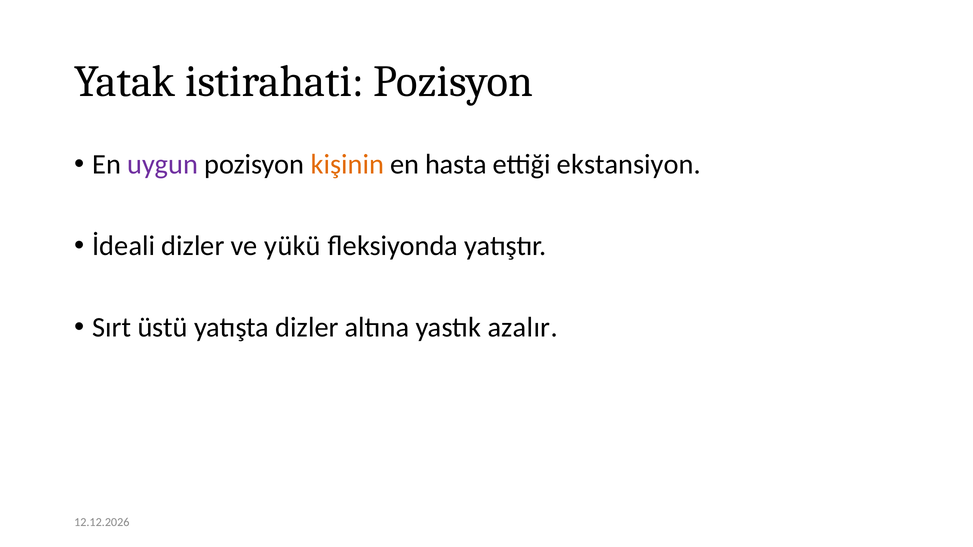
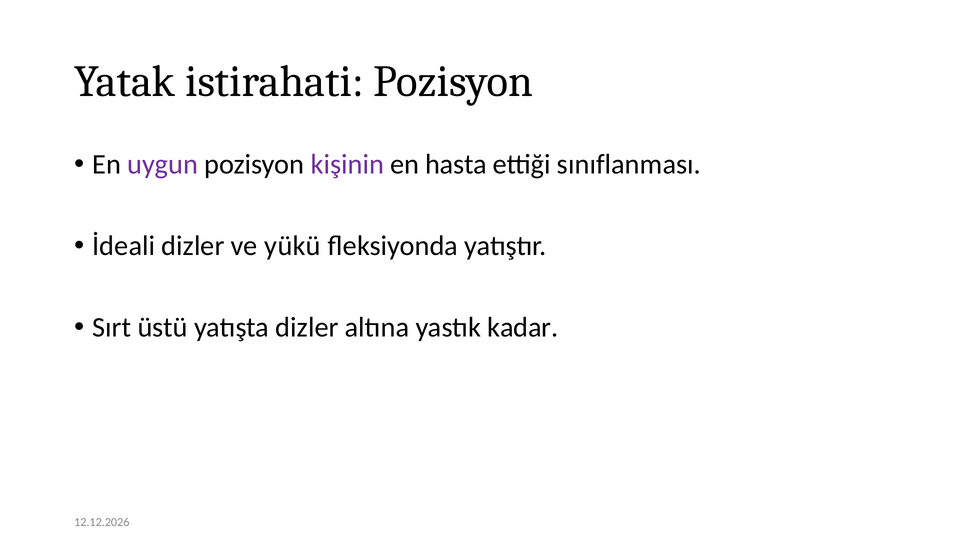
kişinin colour: orange -> purple
ekstansiyon: ekstansiyon -> sınıflanması
azalır: azalır -> kadar
